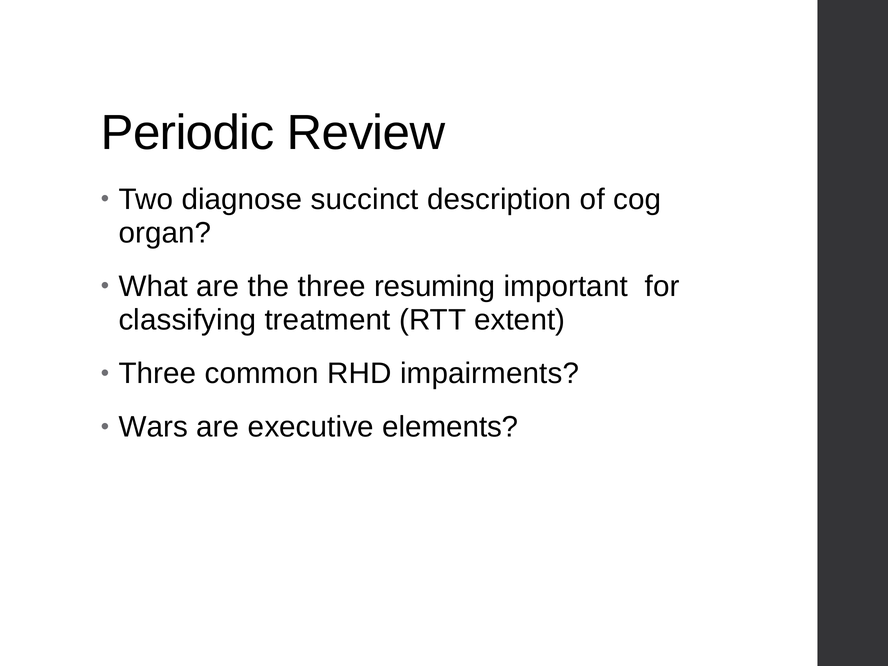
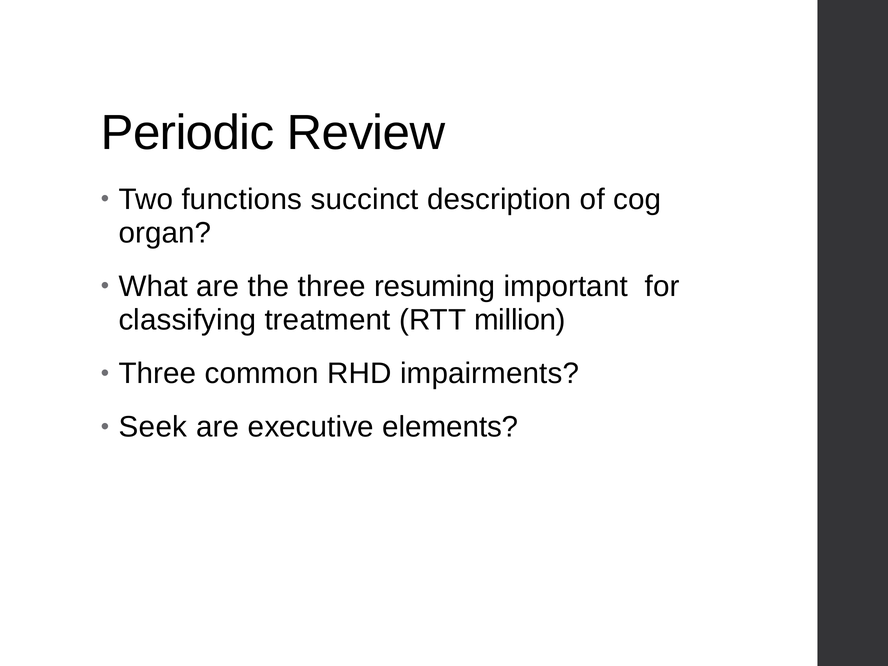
diagnose: diagnose -> functions
extent: extent -> million
Wars: Wars -> Seek
